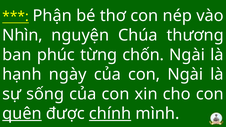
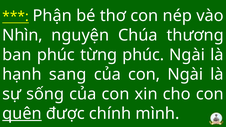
từng chốn: chốn -> phúc
ngày: ngày -> sang
chính underline: present -> none
